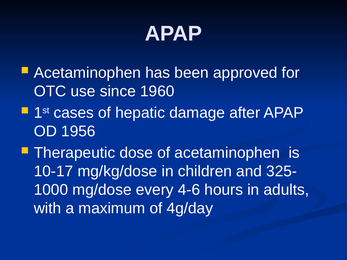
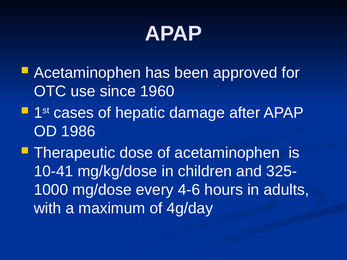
1956: 1956 -> 1986
10-17: 10-17 -> 10-41
